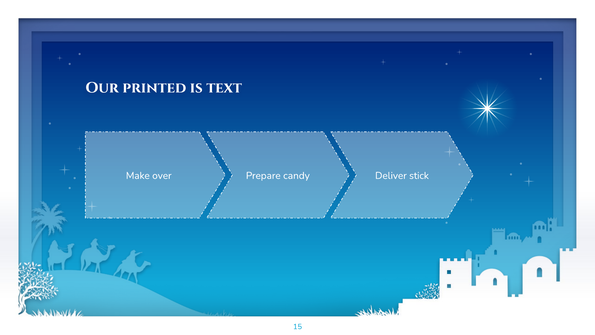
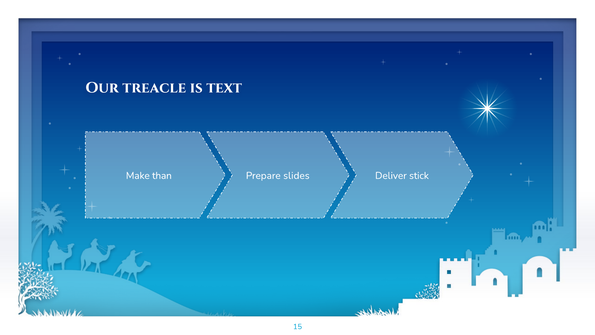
printed: printed -> treacle
over: over -> than
candy: candy -> slides
